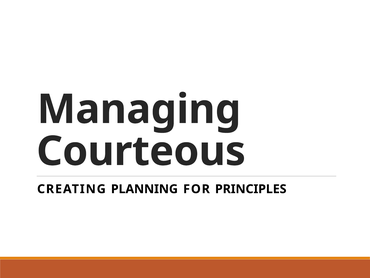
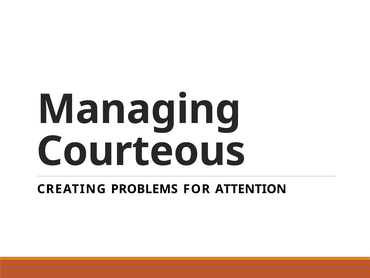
PLANNING: PLANNING -> PROBLEMS
PRINCIPLES: PRINCIPLES -> ATTENTION
